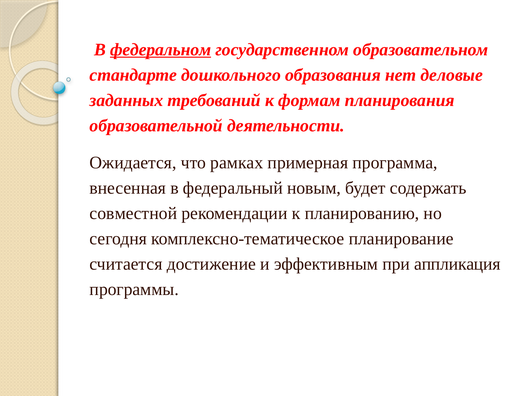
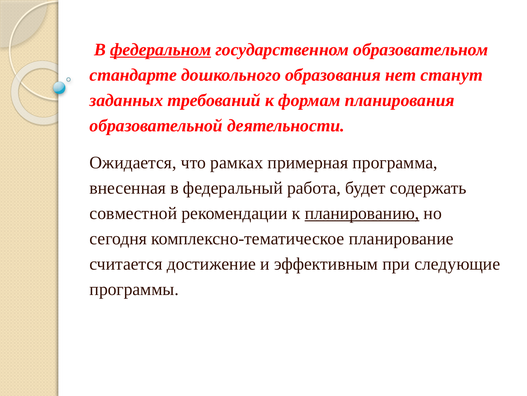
деловые: деловые -> станут
новым: новым -> работа
планированию underline: none -> present
аппликация: аппликация -> следующие
